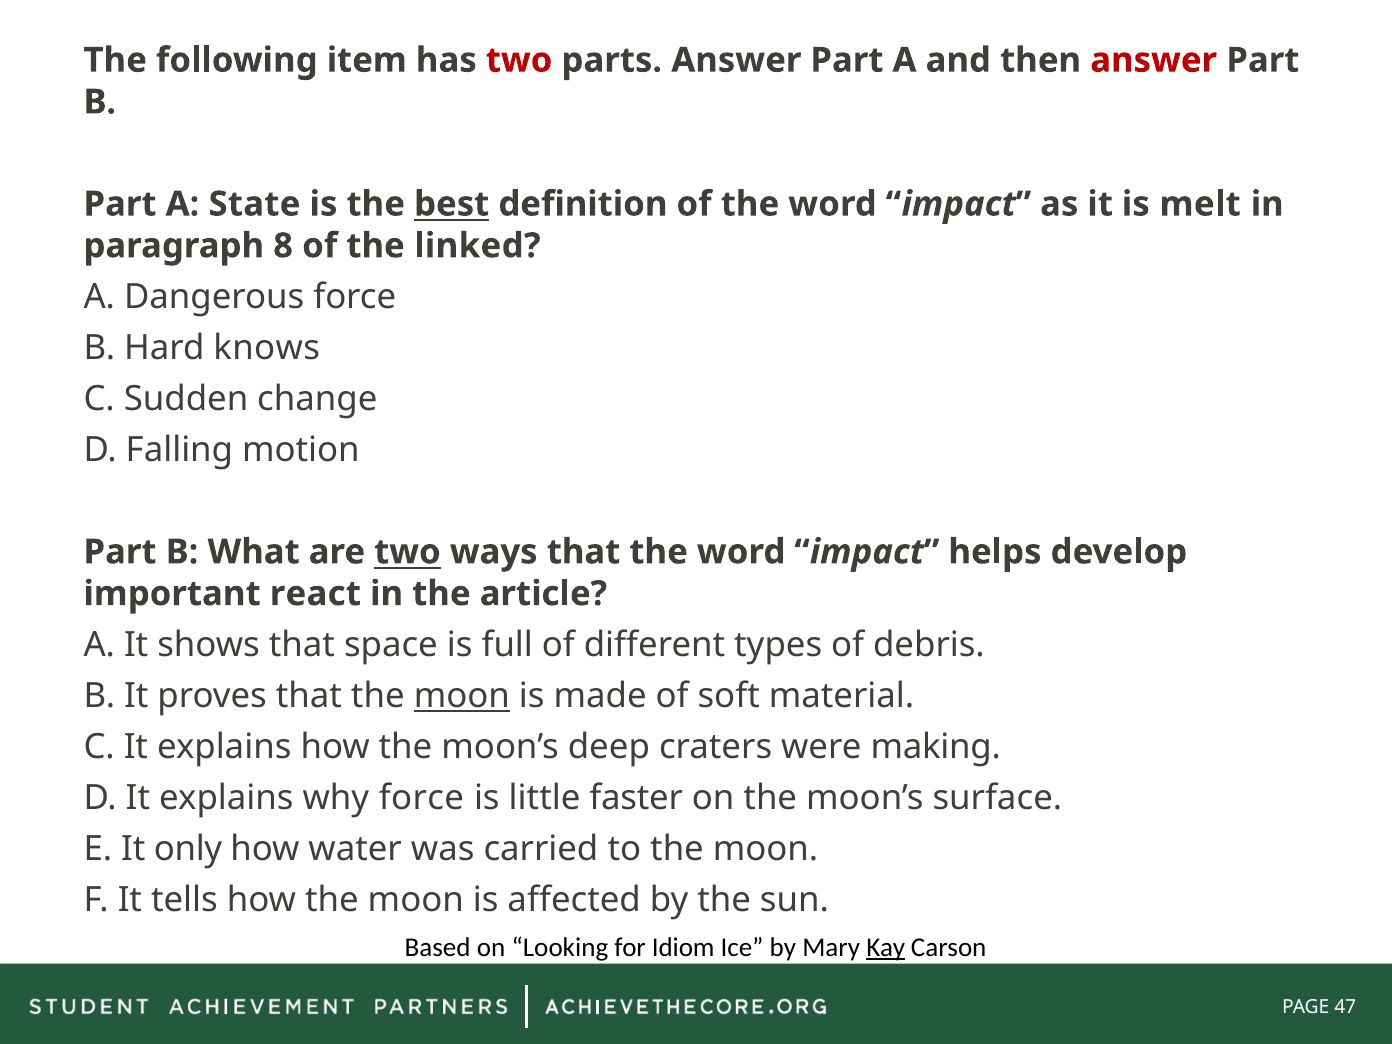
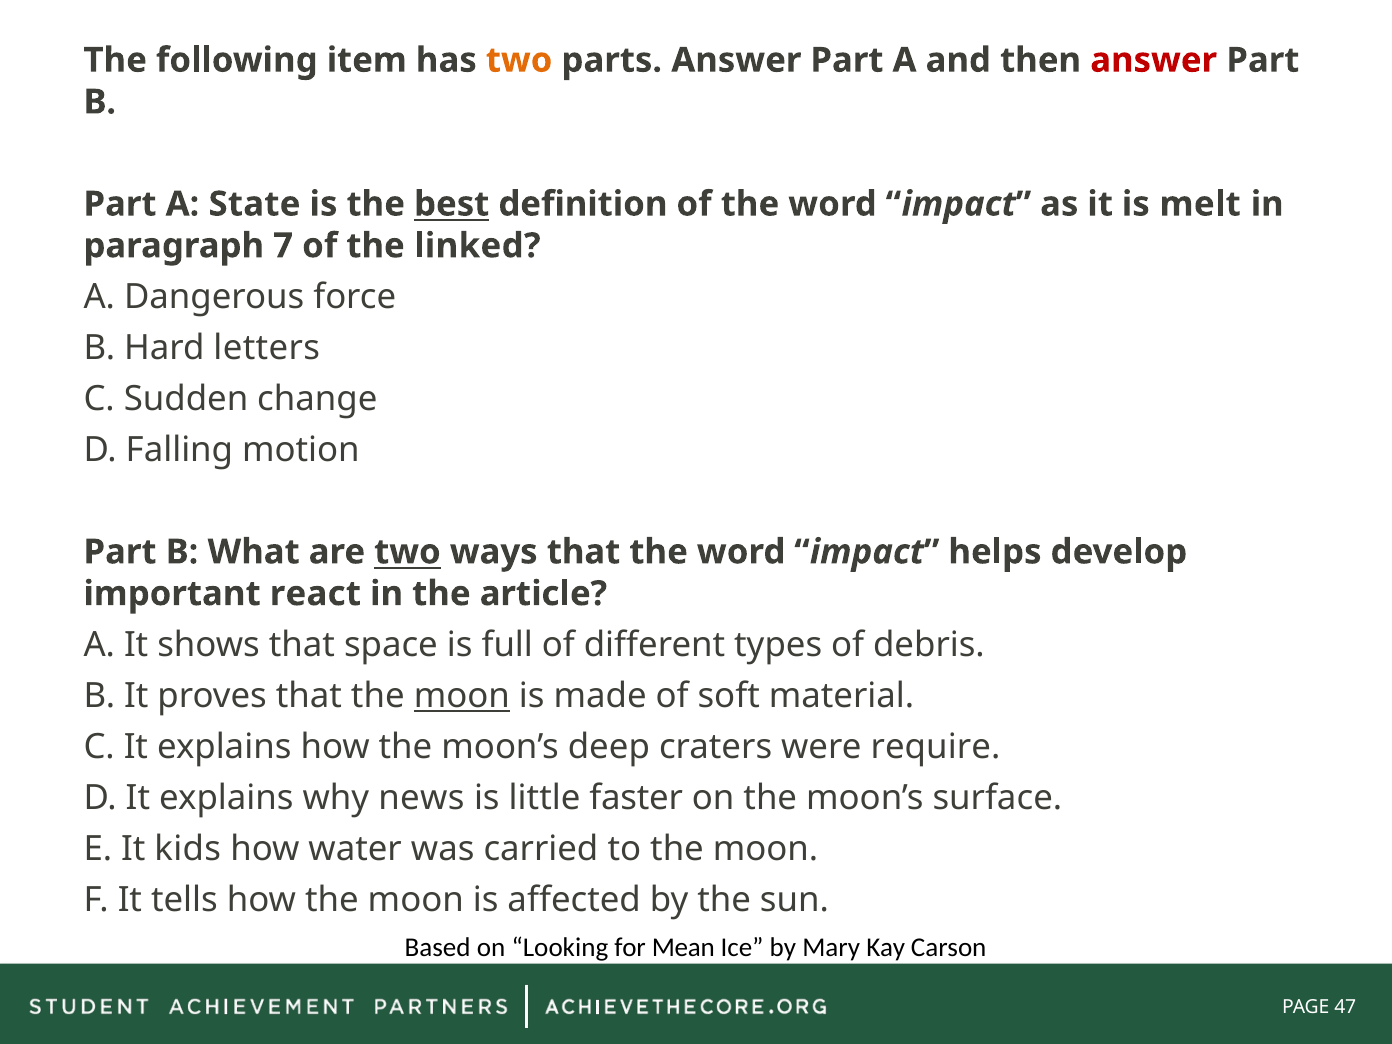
two at (519, 60) colour: red -> orange
8: 8 -> 7
knows: knows -> letters
making: making -> require
why force: force -> news
only: only -> kids
Idiom: Idiom -> Mean
Kay underline: present -> none
